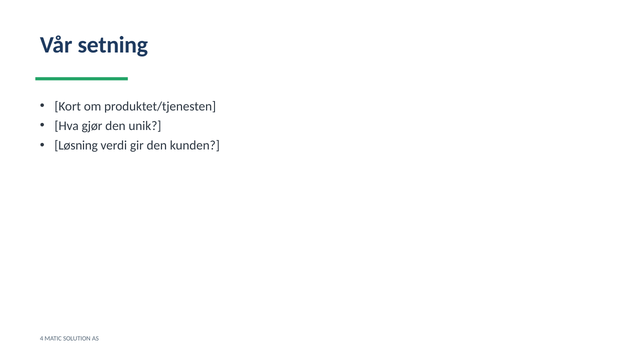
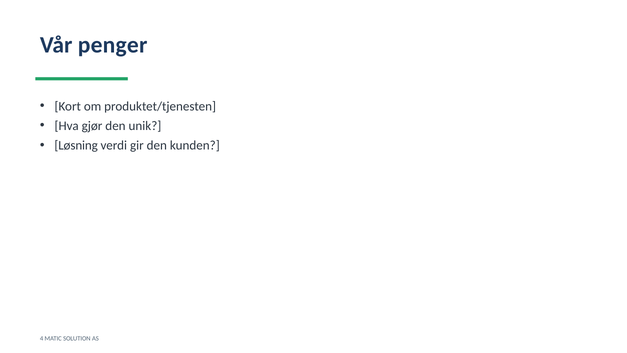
setning: setning -> penger
